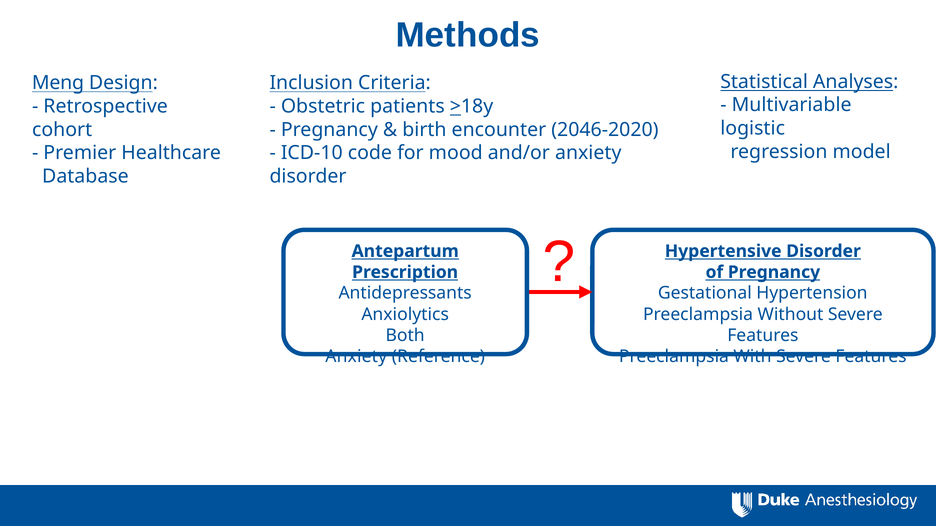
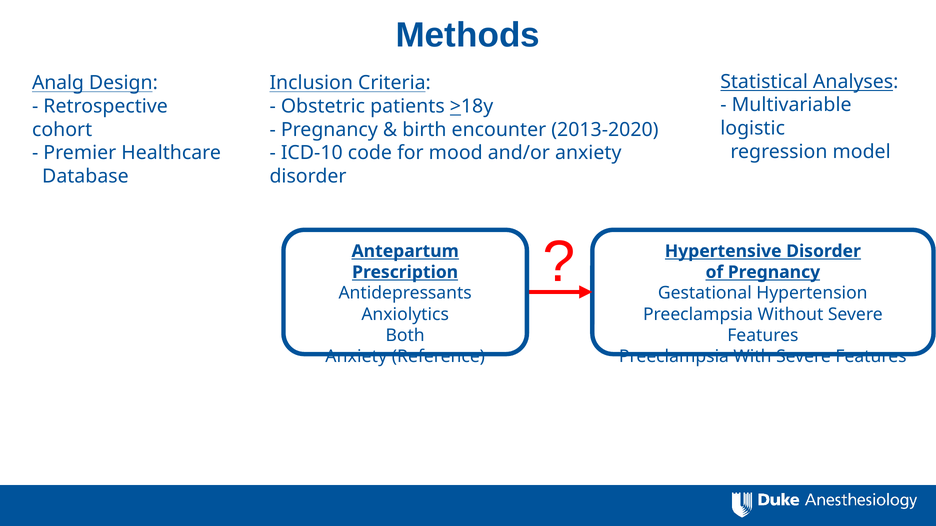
Meng: Meng -> Analg
2046-2020: 2046-2020 -> 2013-2020
